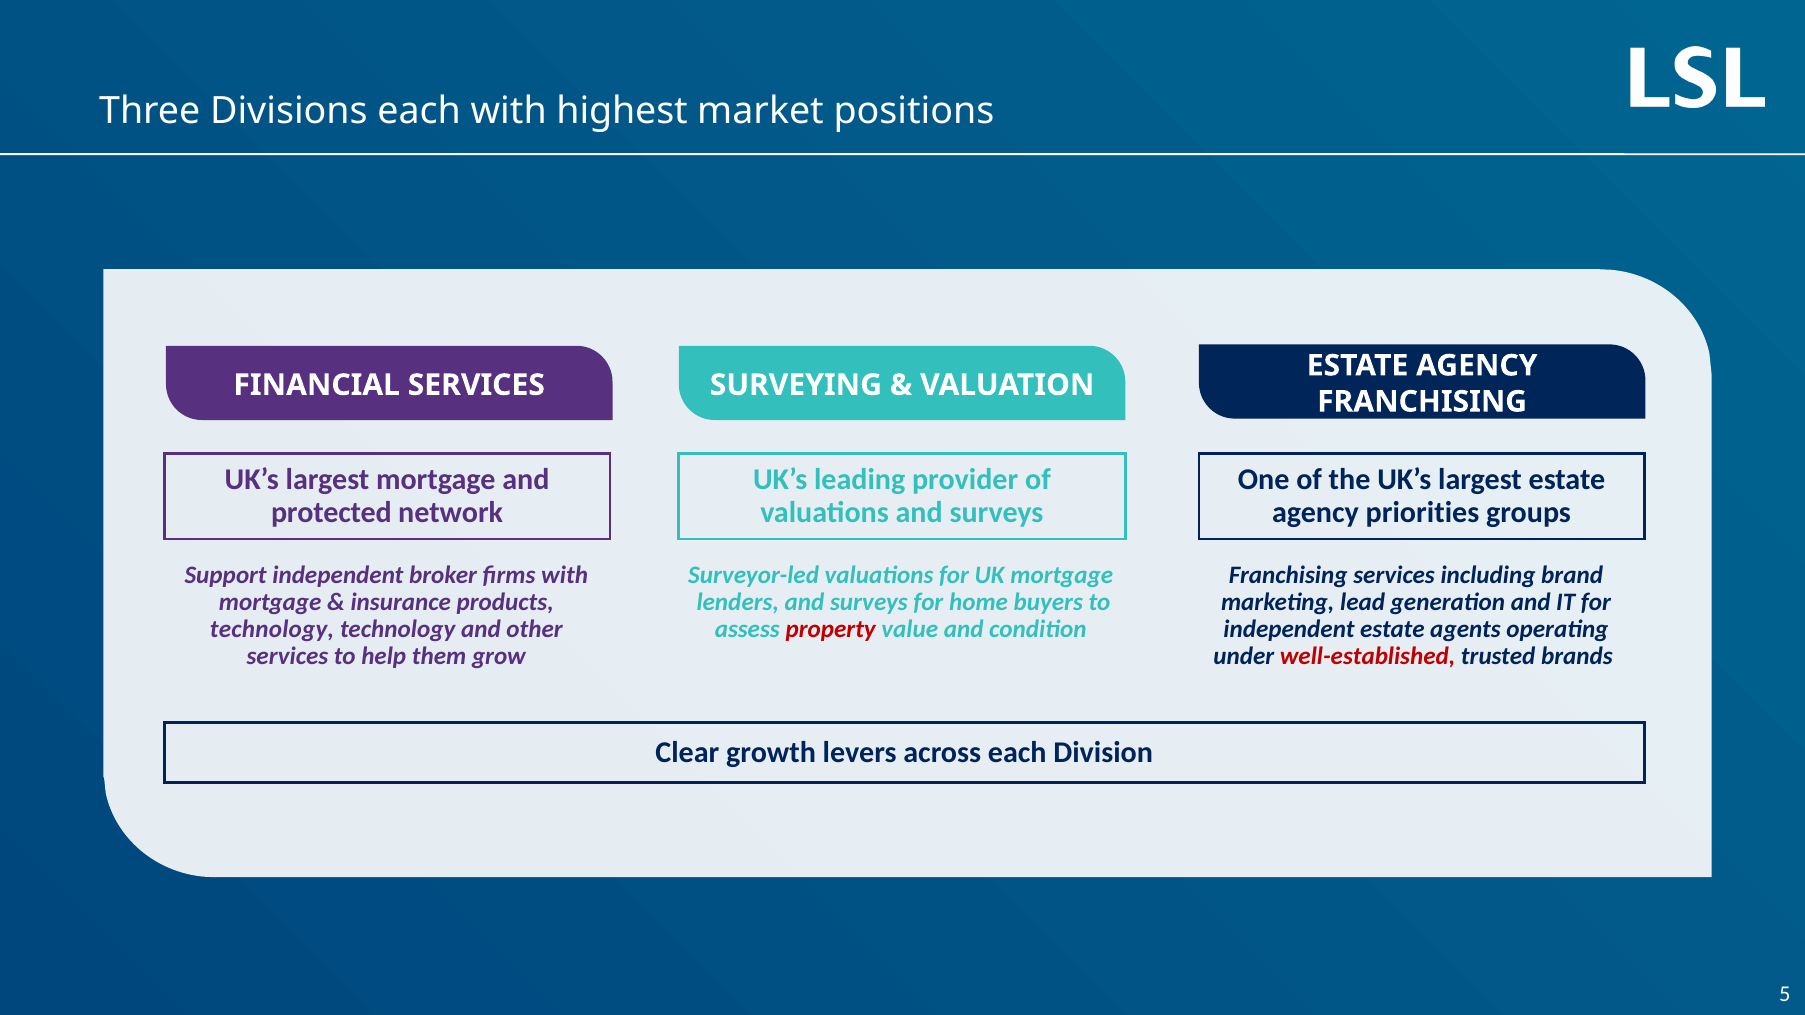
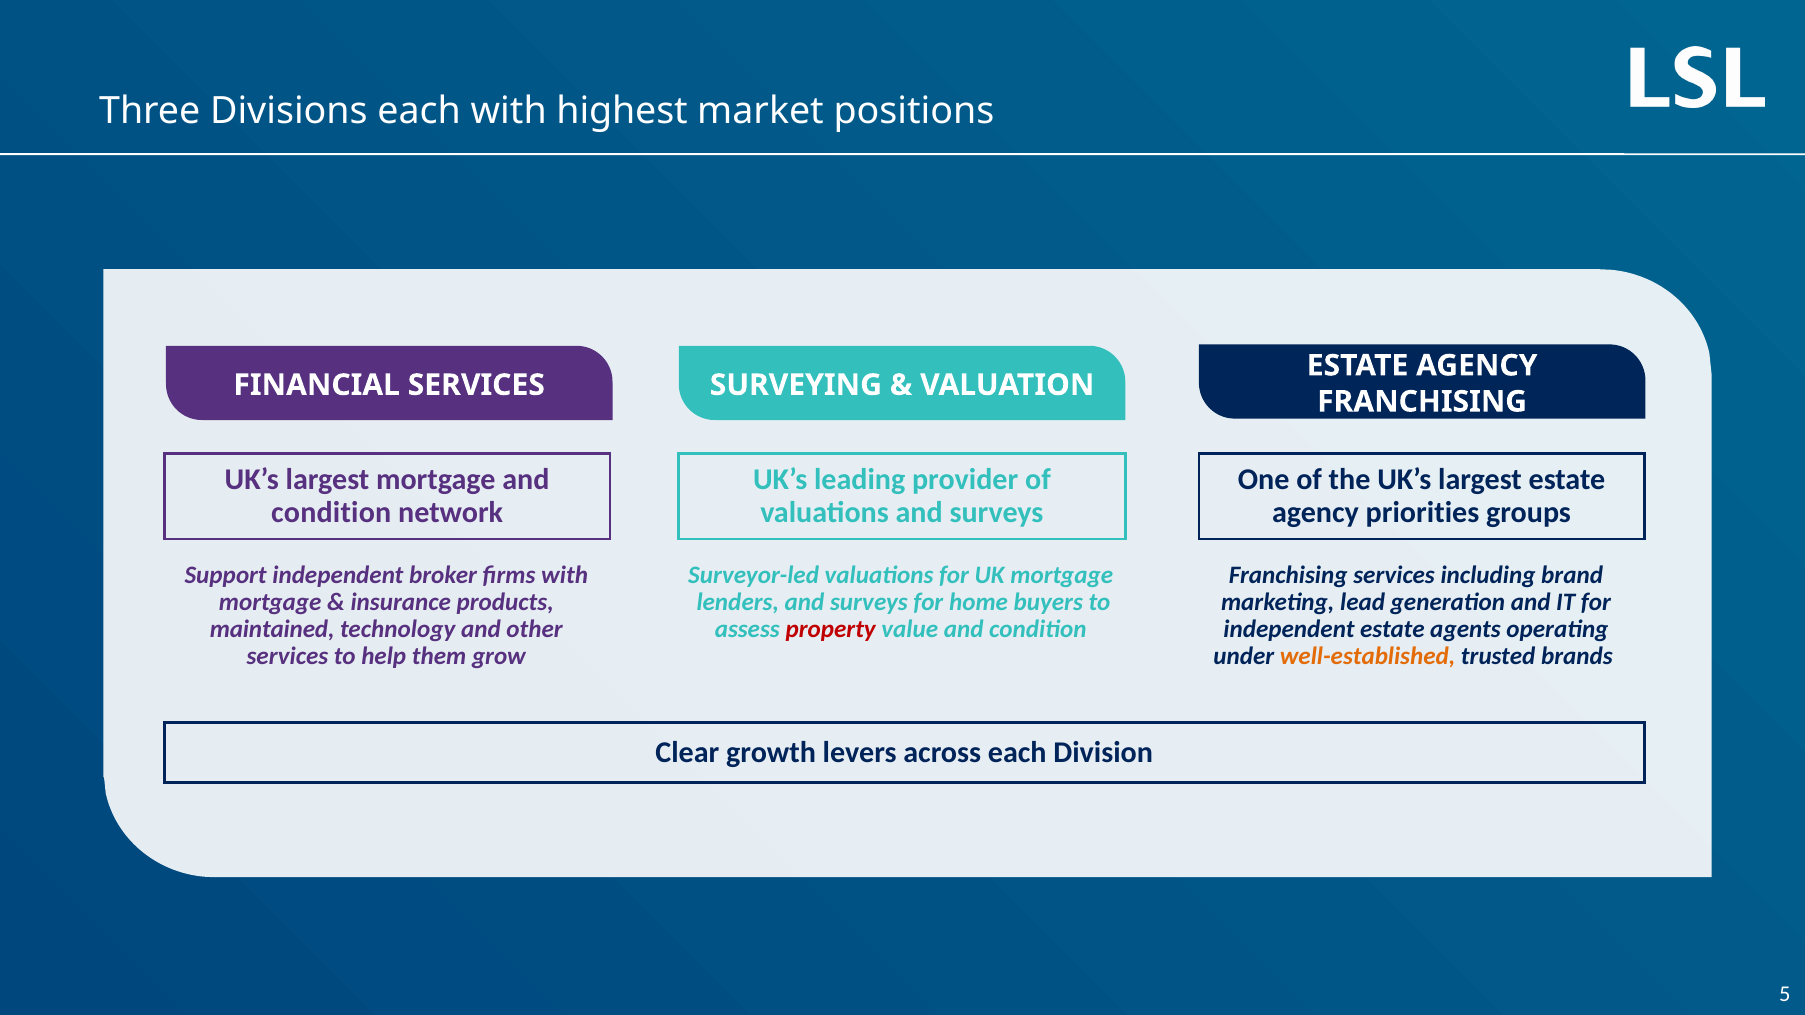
protected at (331, 513): protected -> condition
technology at (272, 630): technology -> maintained
well-established colour: red -> orange
